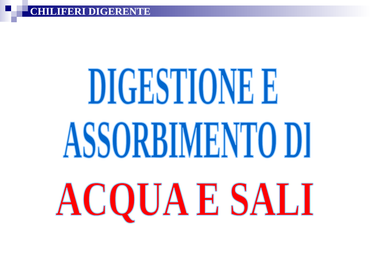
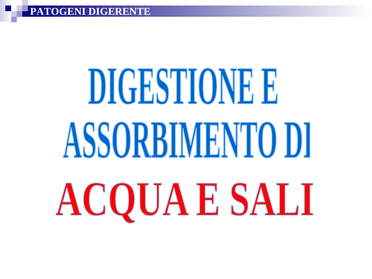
CHILIFERI: CHILIFERI -> PATOGENI
